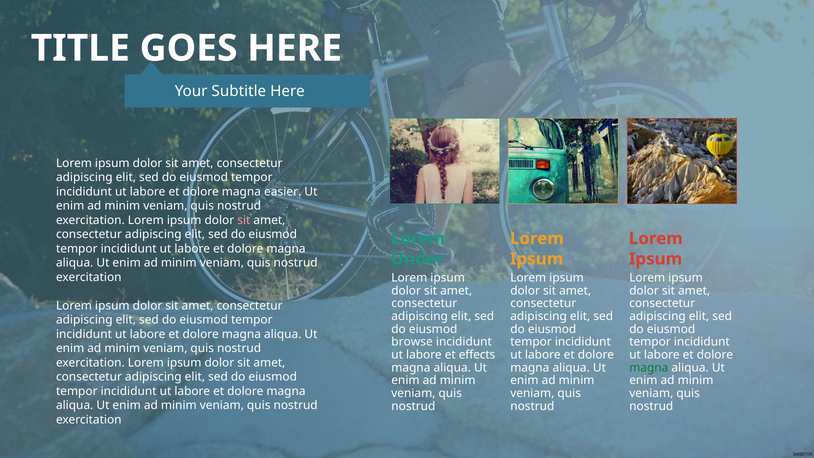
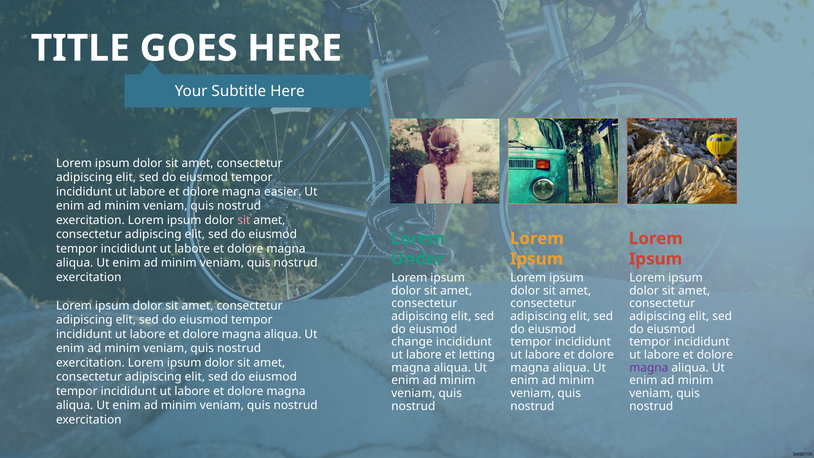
browse: browse -> change
effects: effects -> letting
magna at (649, 368) colour: green -> purple
